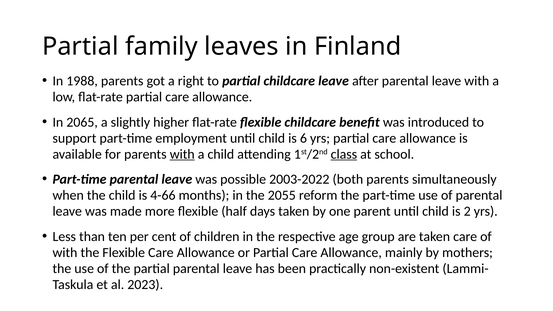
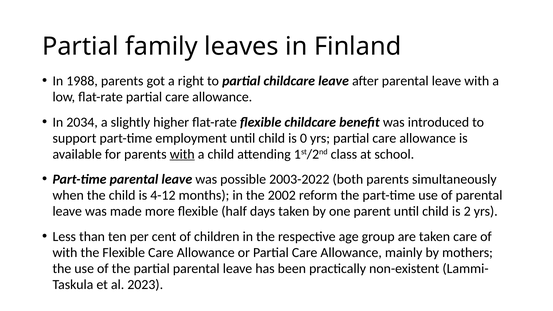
2065: 2065 -> 2034
6: 6 -> 0
class underline: present -> none
4-66: 4-66 -> 4-12
2055: 2055 -> 2002
